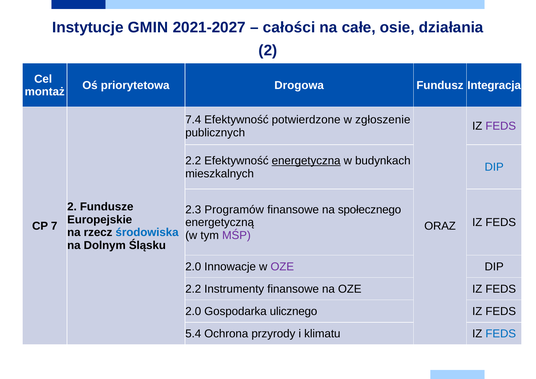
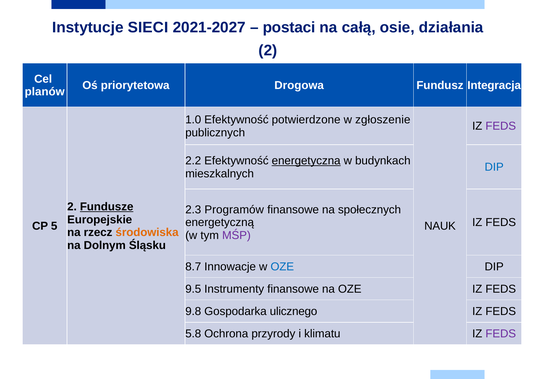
GMIN: GMIN -> SIECI
całości: całości -> postaci
całe: całe -> całą
montaż: montaż -> planów
7.4: 7.4 -> 1.0
Fundusze underline: none -> present
społecznego: społecznego -> społecznych
7: 7 -> 5
ORAZ: ORAZ -> NAUK
środowiska colour: blue -> orange
2.0 at (193, 267): 2.0 -> 8.7
OZE at (282, 267) colour: purple -> blue
2.2 at (193, 289): 2.2 -> 9.5
2.0 at (193, 311): 2.0 -> 9.8
5.4: 5.4 -> 5.8
FEDS at (501, 334) colour: blue -> purple
